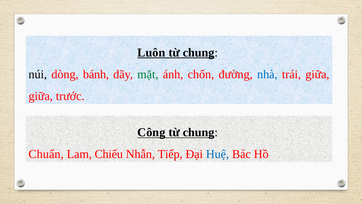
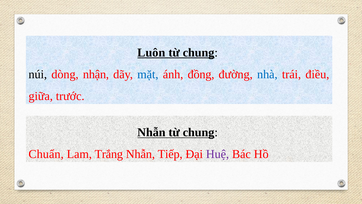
bánh: bánh -> nhận
mặt colour: green -> blue
chốn: chốn -> đồng
trái giữa: giữa -> điều
Công at (151, 132): Công -> Nhẫn
Chiếu: Chiếu -> Trắng
Huệ colour: blue -> purple
